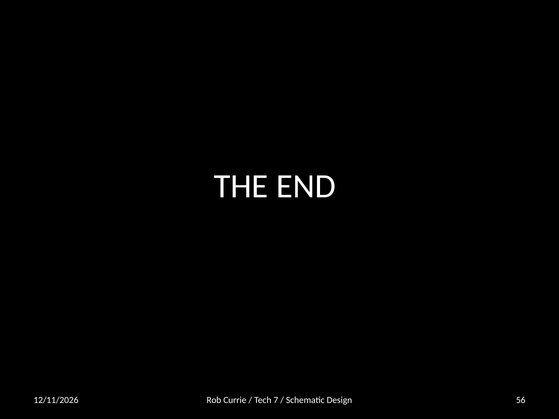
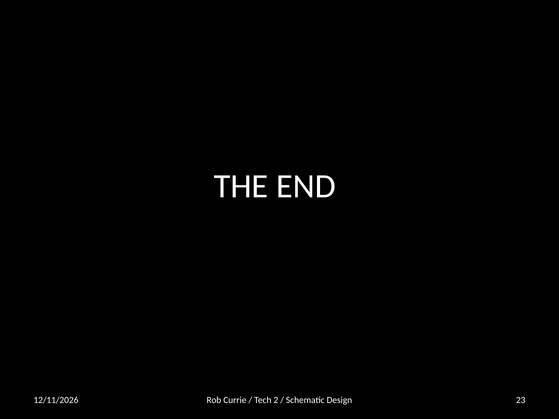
7: 7 -> 2
56: 56 -> 23
